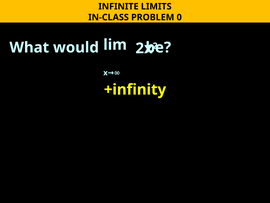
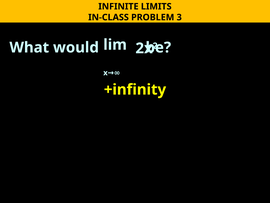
0: 0 -> 3
